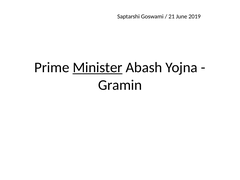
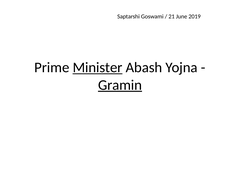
Gramin underline: none -> present
